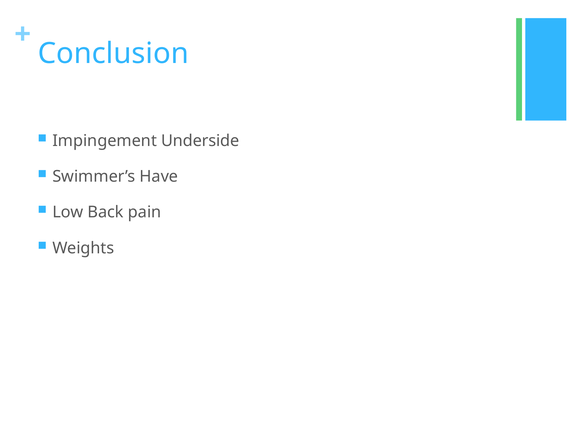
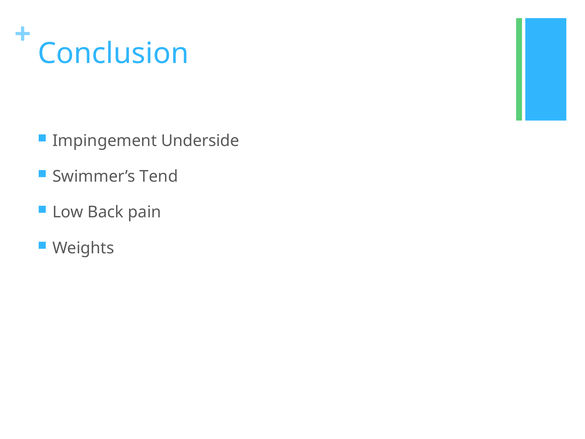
Have: Have -> Tend
